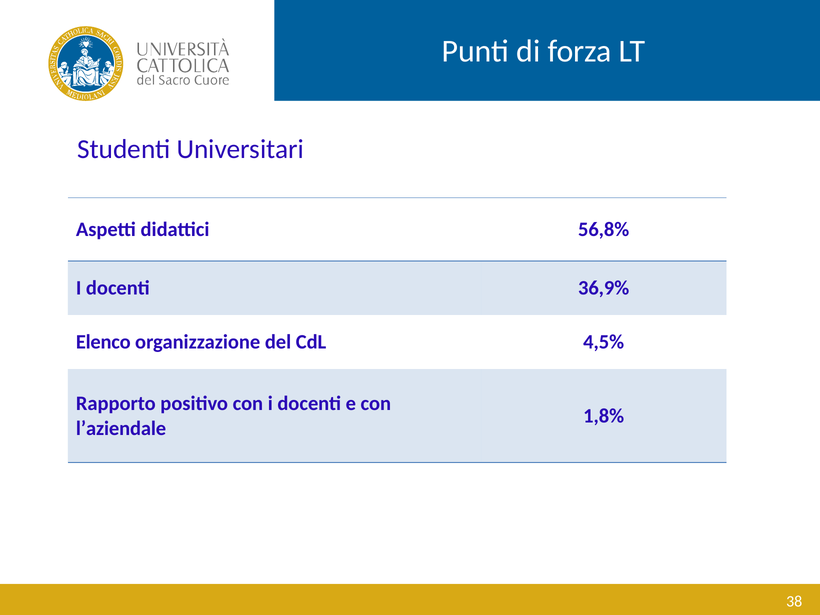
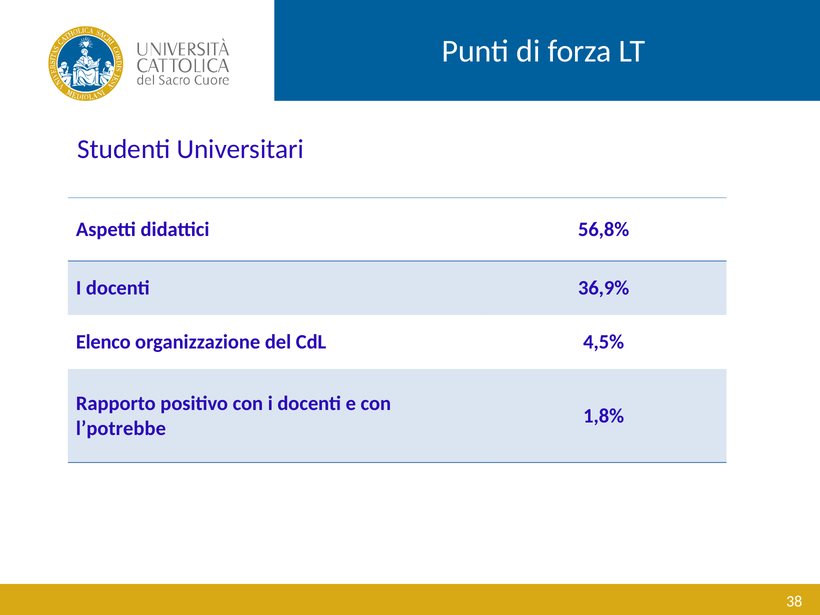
l’aziendale: l’aziendale -> l’potrebbe
